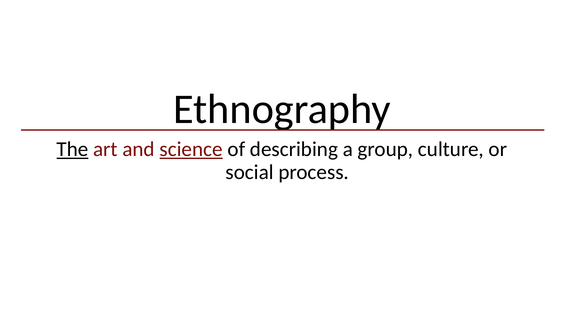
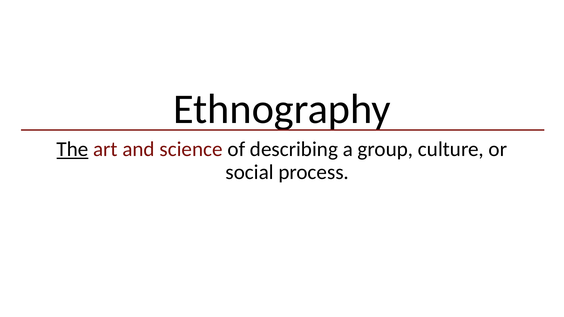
science underline: present -> none
